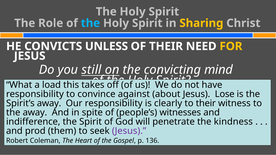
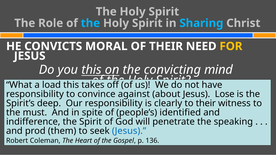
Sharing colour: yellow -> light blue
UNLESS: UNLESS -> MORAL
you still: still -> this
Spirit’s away: away -> deep
the away: away -> must
witnesses: witnesses -> identified
kindness: kindness -> speaking
Jesus at (129, 131) colour: purple -> blue
